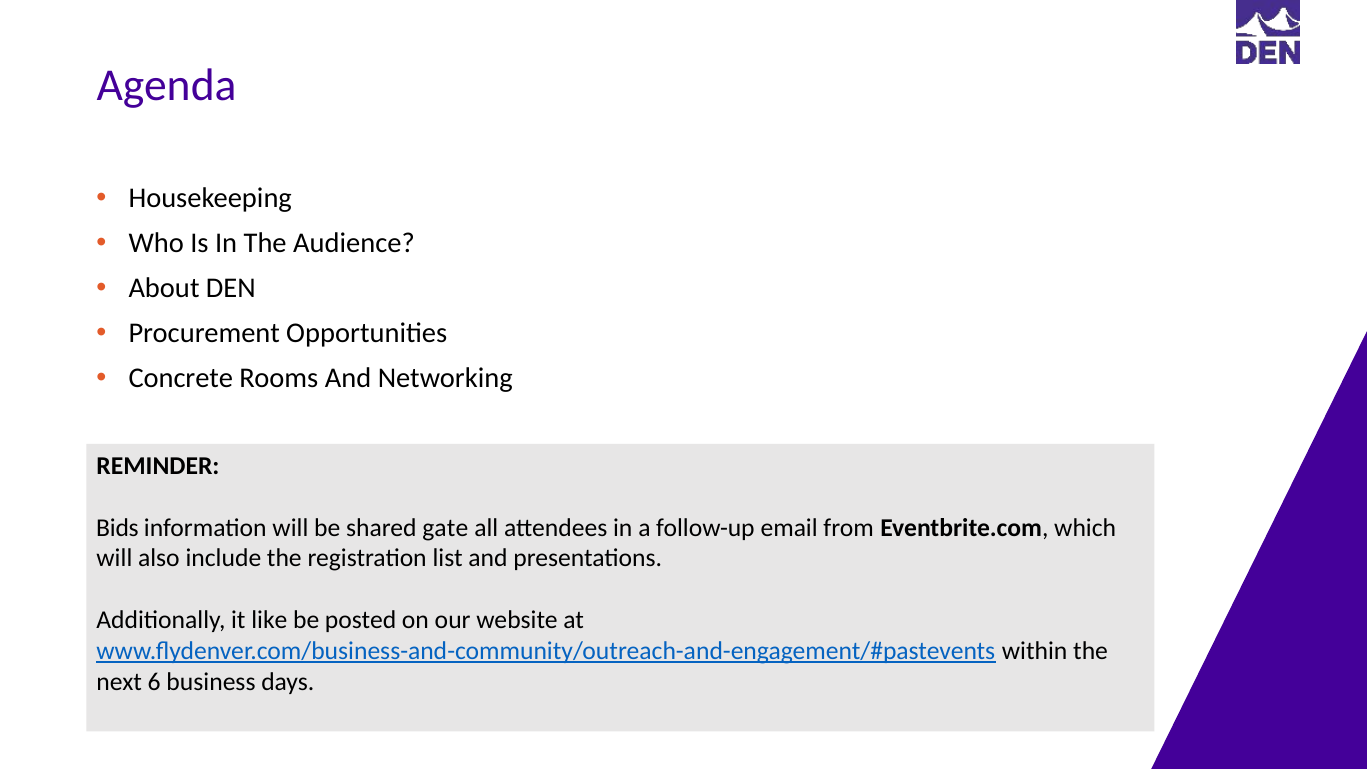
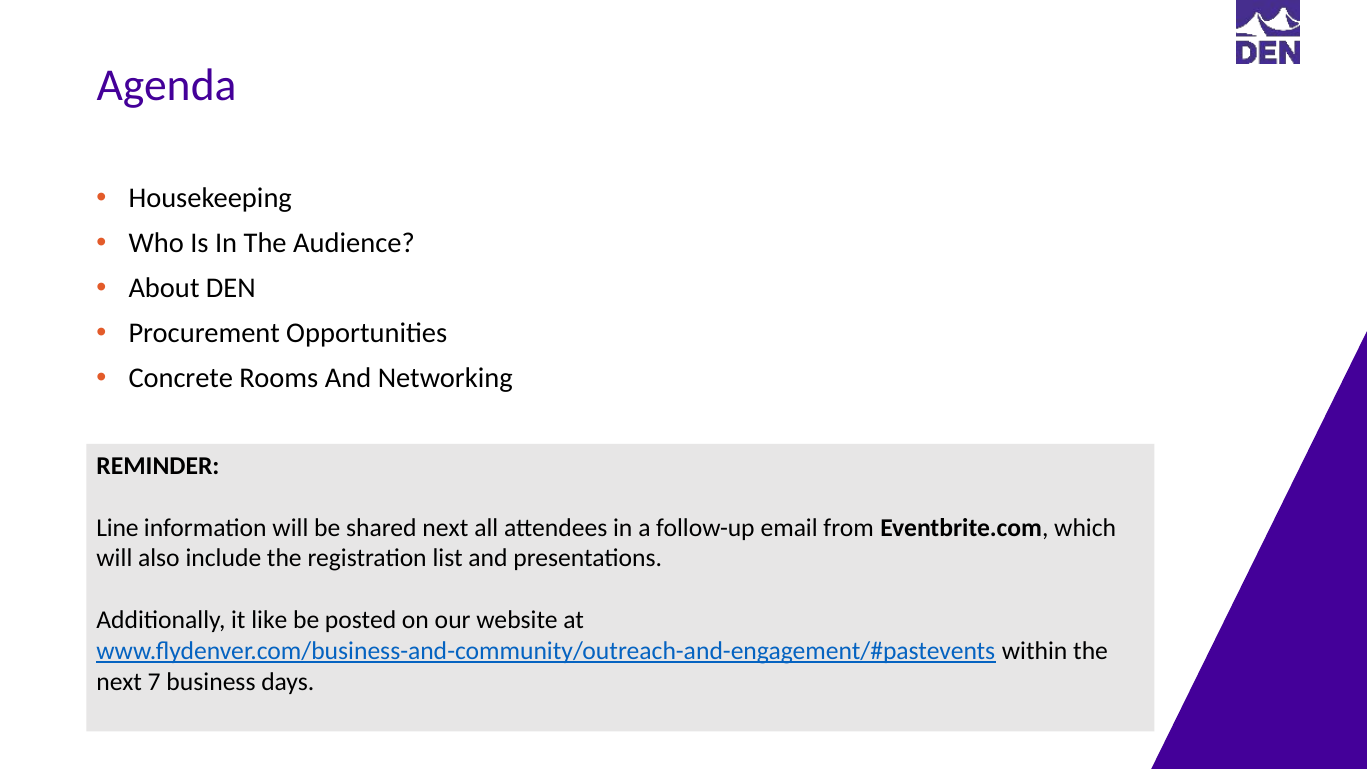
Bids: Bids -> Line
shared gate: gate -> next
6: 6 -> 7
